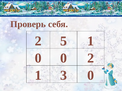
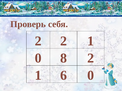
2 5: 5 -> 2
0 0: 0 -> 8
3: 3 -> 6
